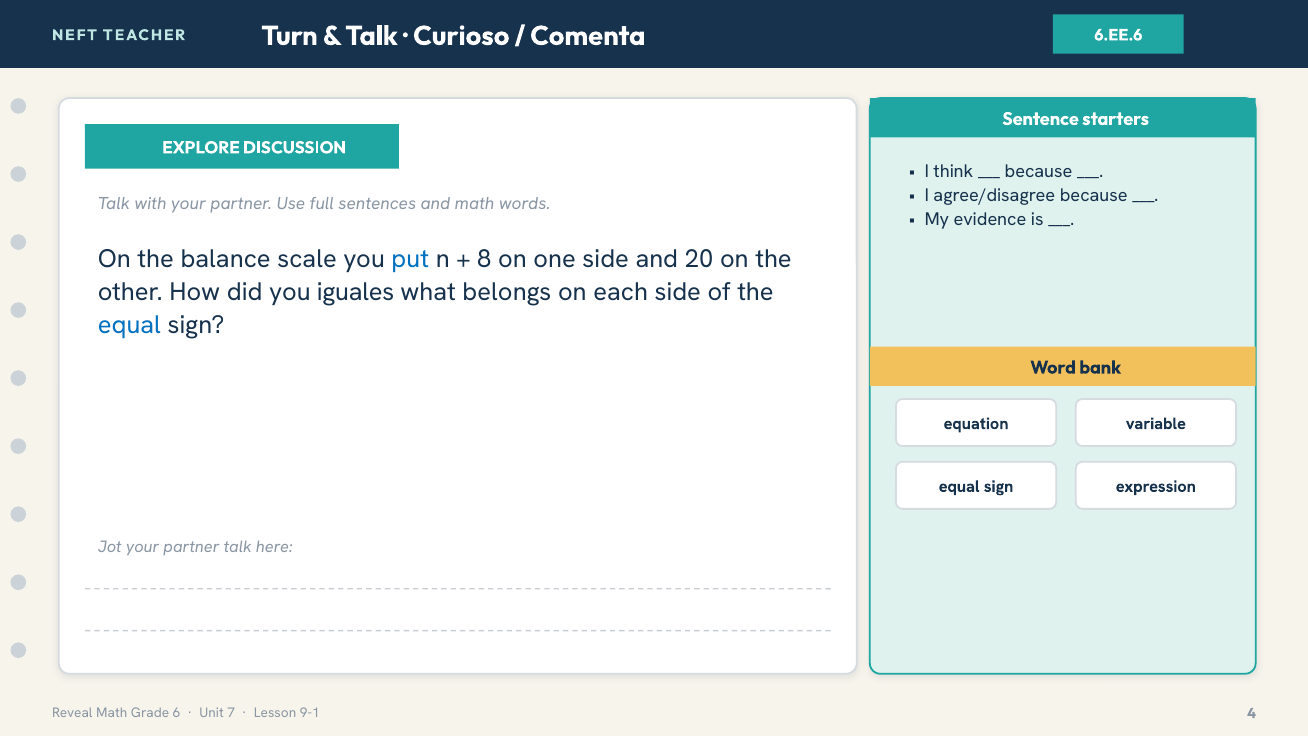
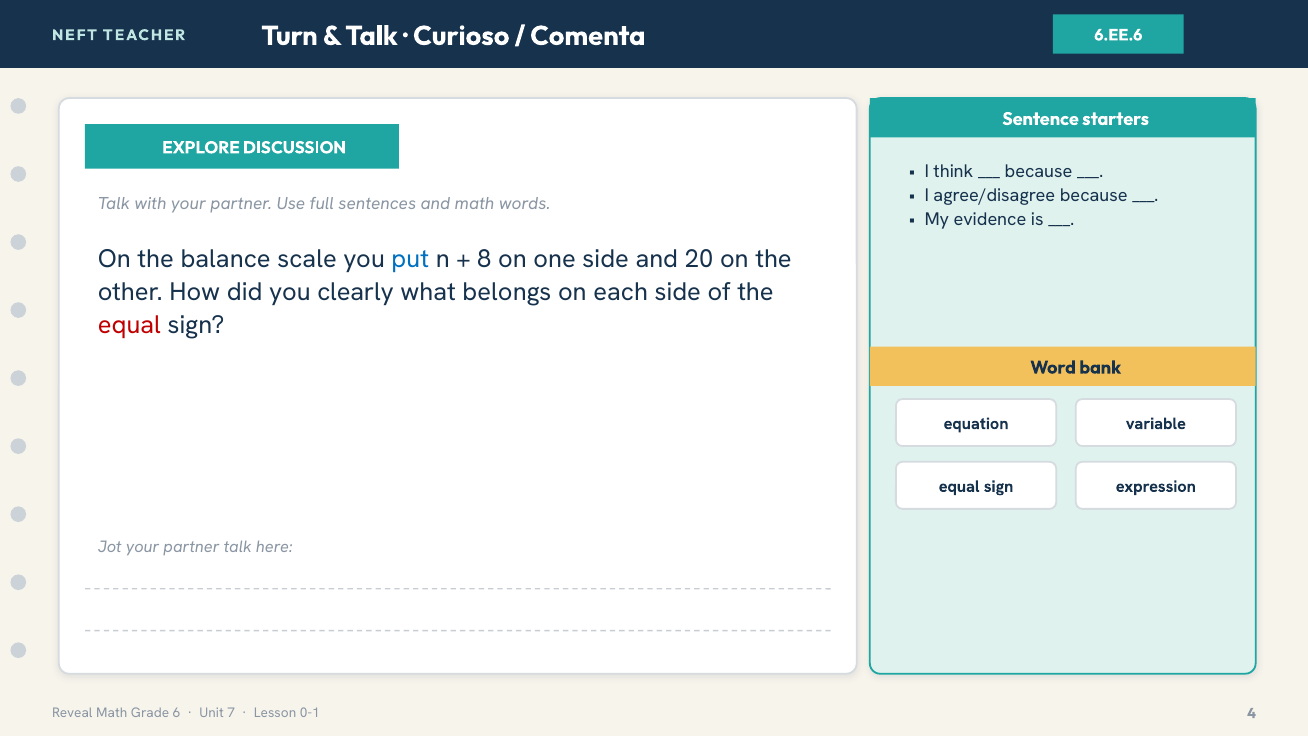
iguales: iguales -> clearly
equal at (129, 325) colour: blue -> red
9-1: 9-1 -> 0-1
